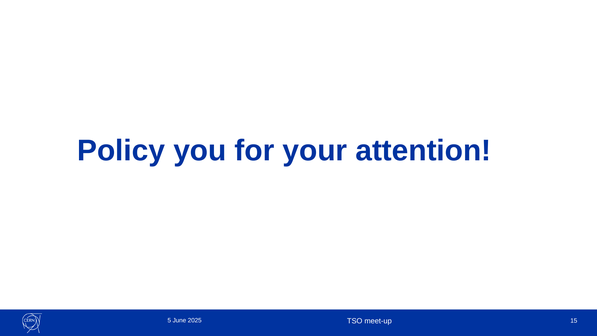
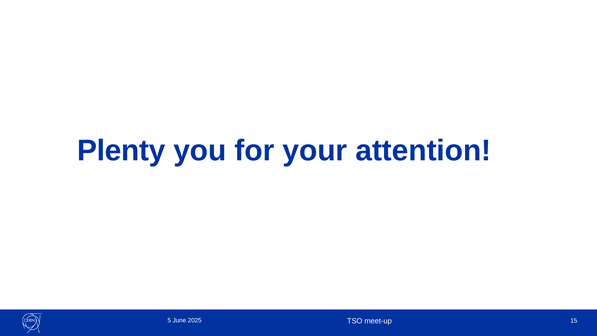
Policy: Policy -> Plenty
